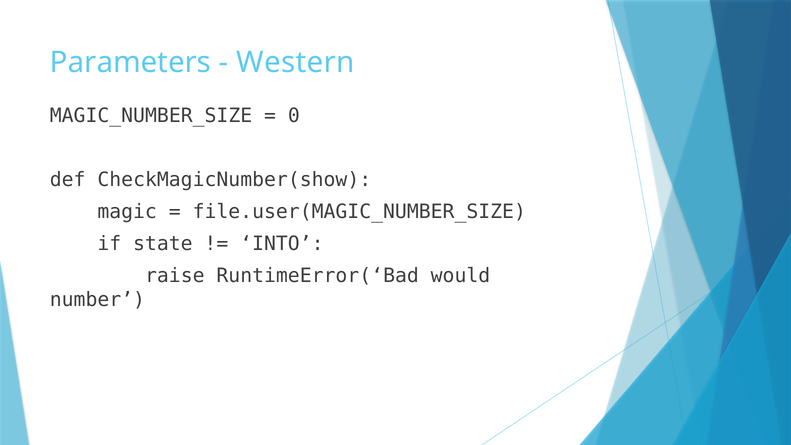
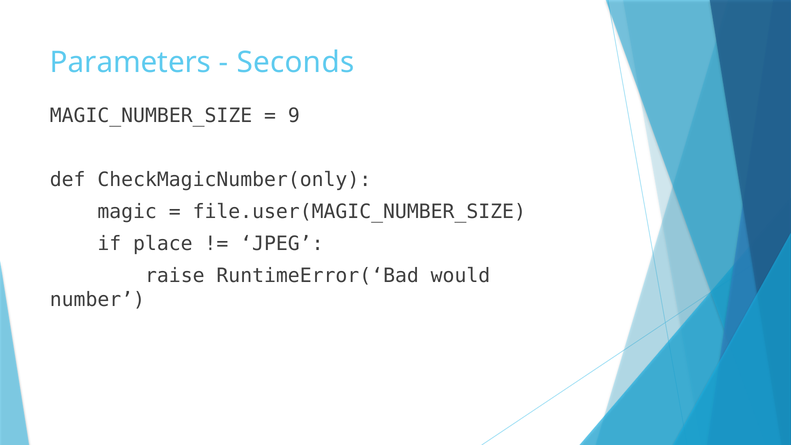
Western: Western -> Seconds
0: 0 -> 9
CheckMagicNumber(show: CheckMagicNumber(show -> CheckMagicNumber(only
state: state -> place
INTO: INTO -> JPEG
